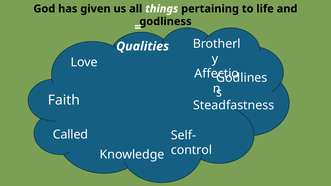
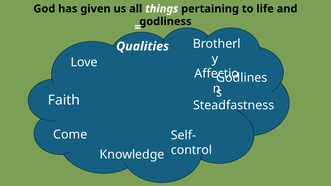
Called: Called -> Come
